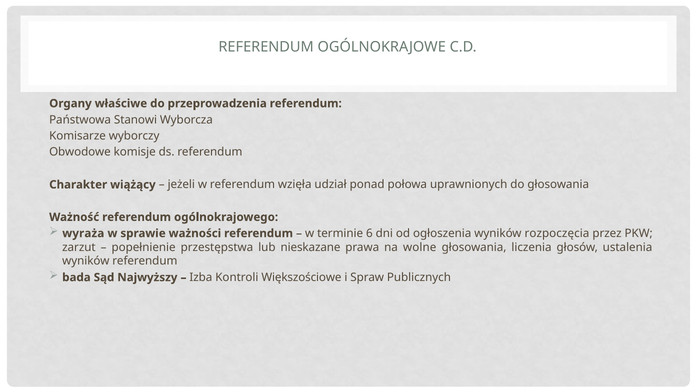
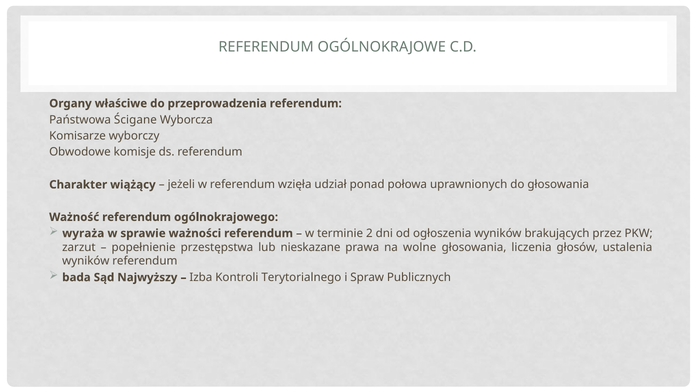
Stanowi: Stanowi -> Ścigane
6: 6 -> 2
rozpoczęcia: rozpoczęcia -> brakujących
Większościowe: Większościowe -> Terytorialnego
